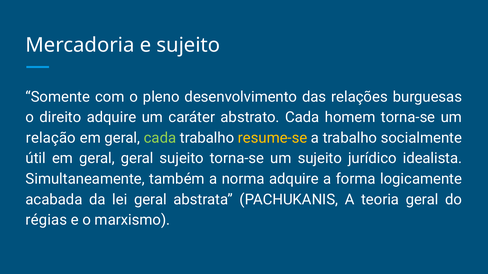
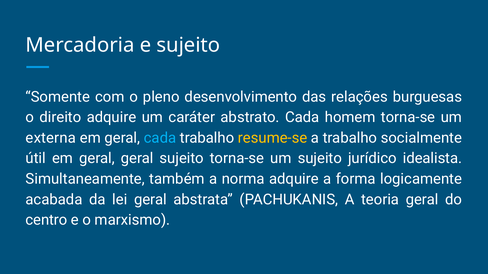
relação: relação -> externa
cada at (160, 138) colour: light green -> light blue
régias: régias -> centro
